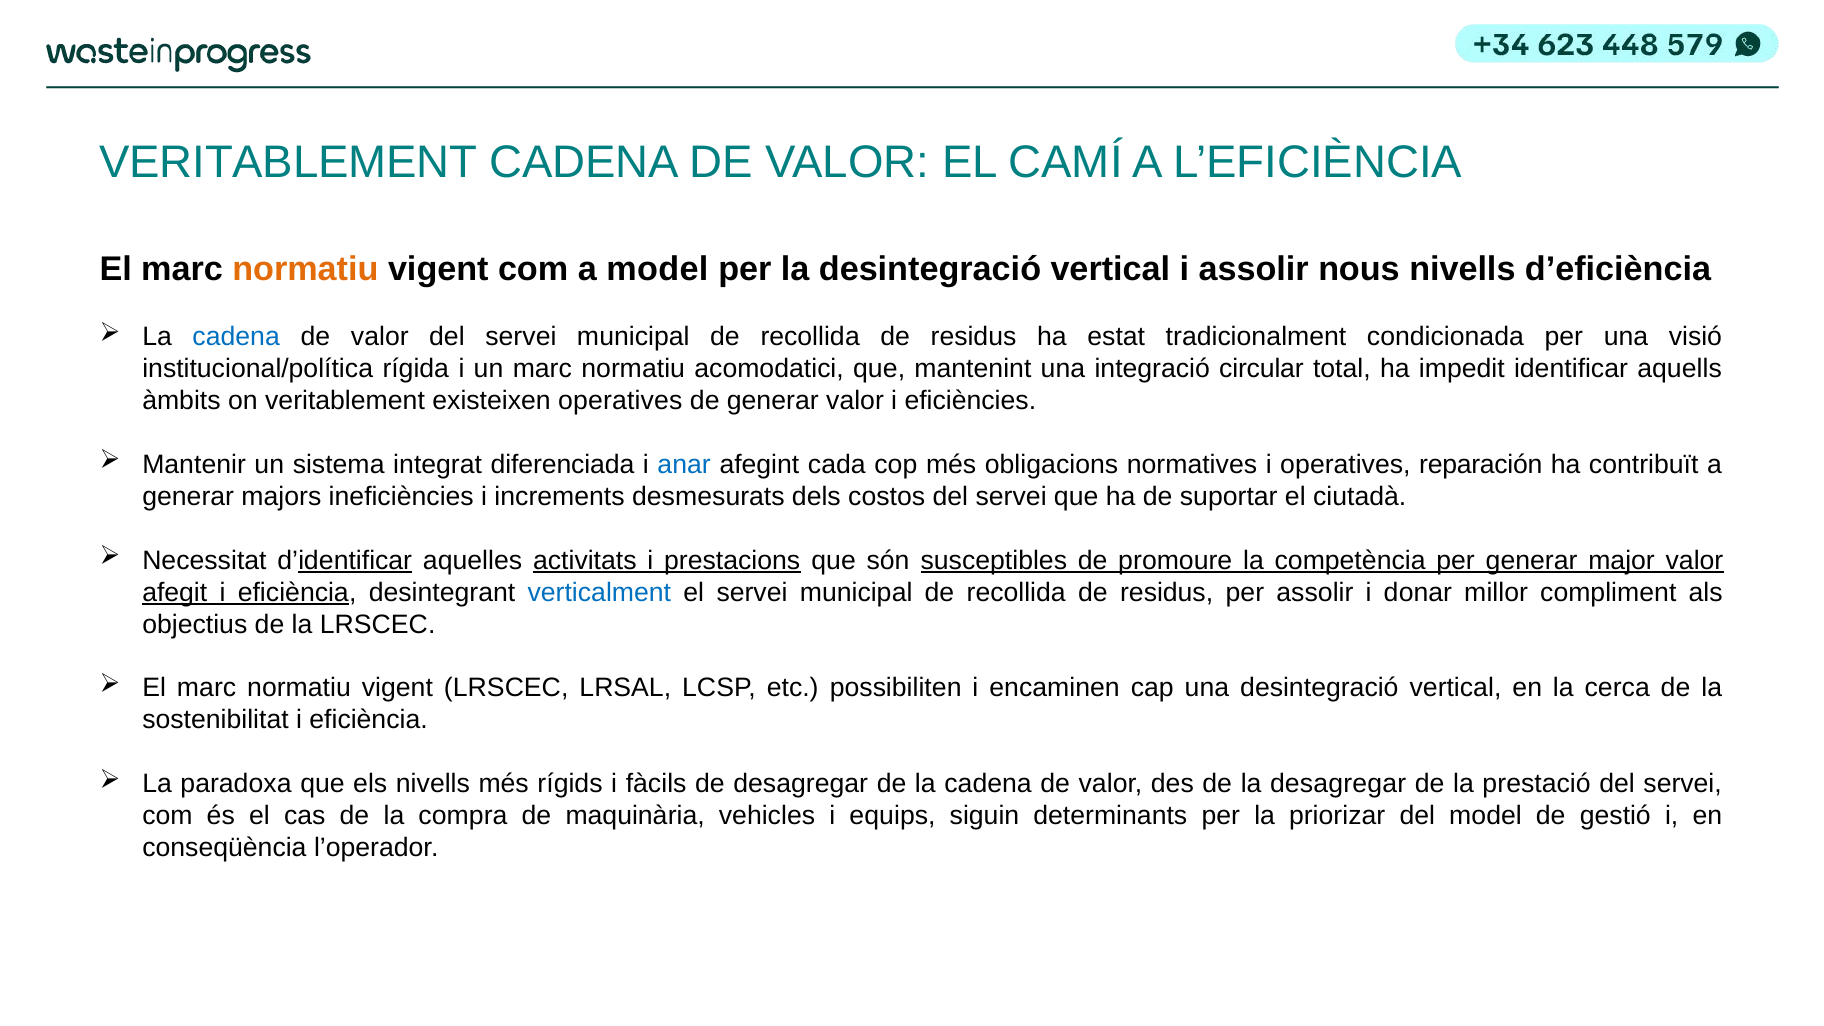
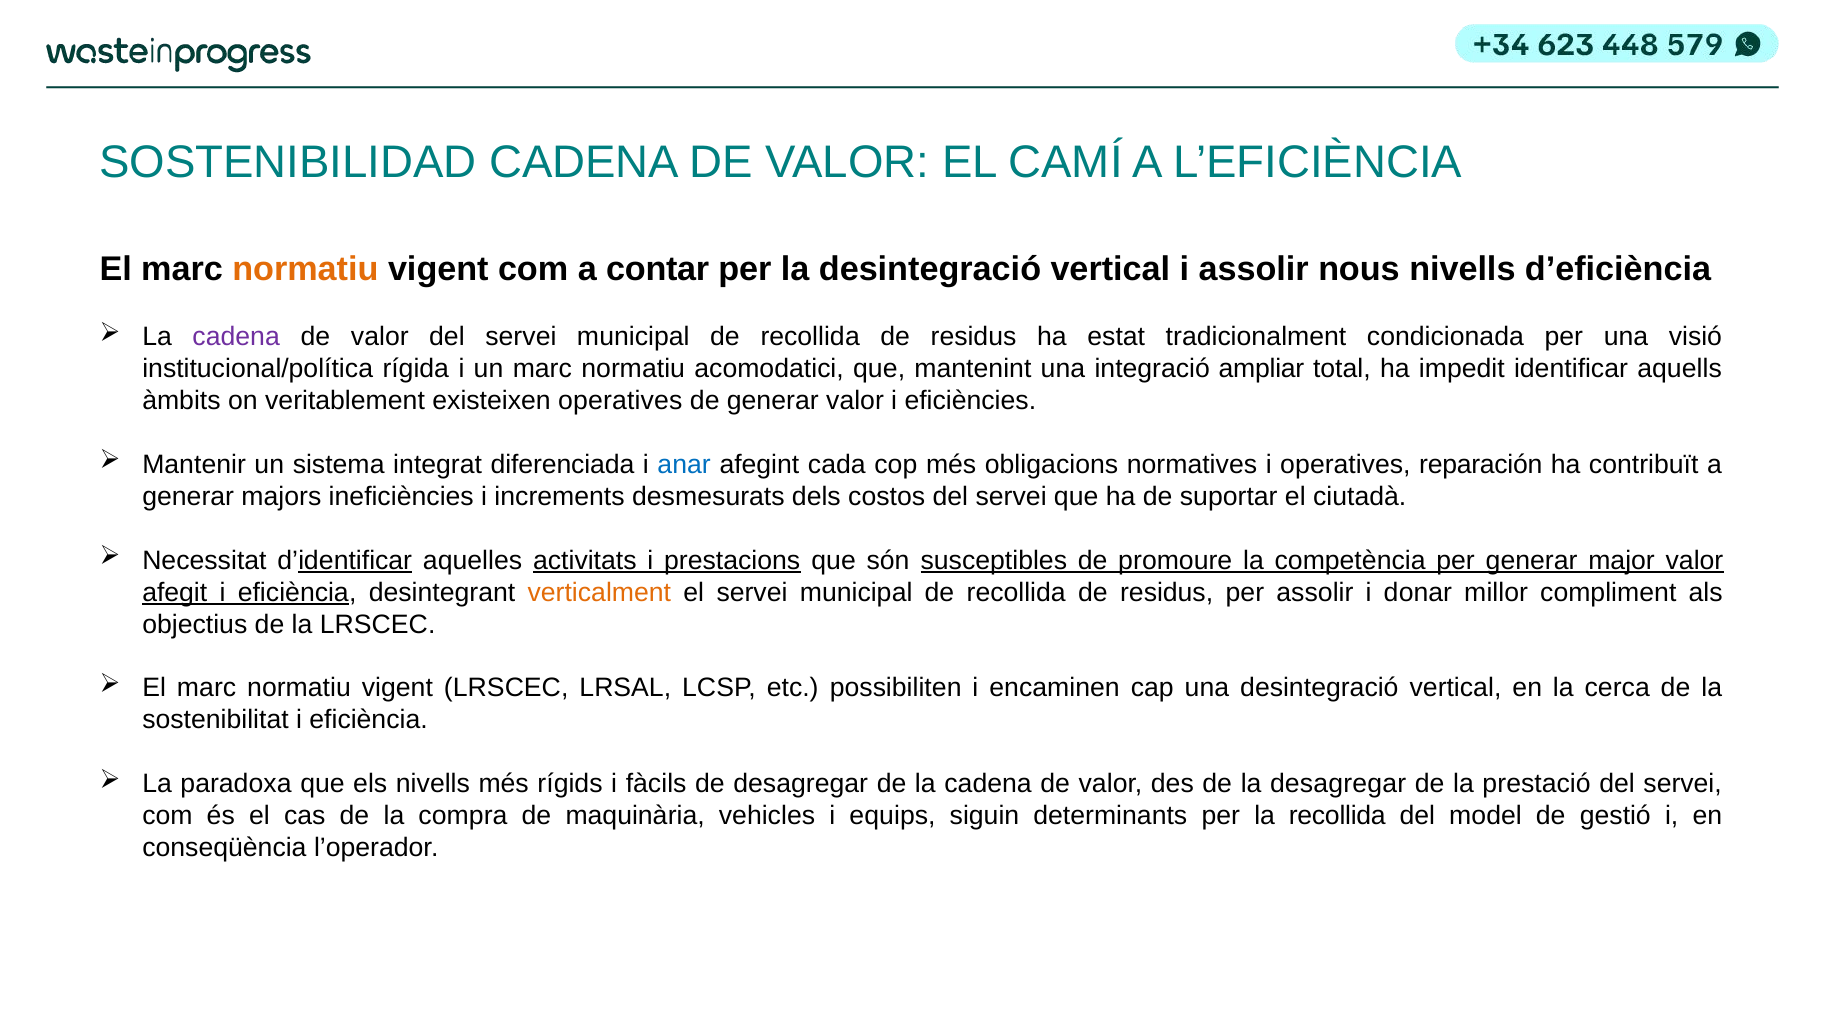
VERITABLEMENT at (288, 162): VERITABLEMENT -> SOSTENIBILIDAD
a model: model -> contar
cadena at (236, 337) colour: blue -> purple
circular: circular -> ampliar
verticalment colour: blue -> orange
la priorizar: priorizar -> recollida
